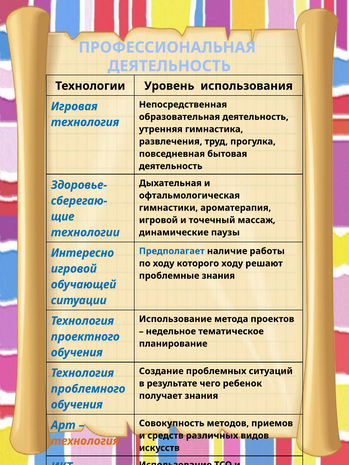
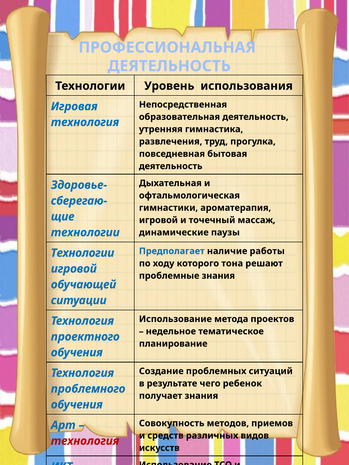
Интересно at (82, 253): Интересно -> Технологии
которого ходу: ходу -> тона
технология at (85, 441) colour: orange -> red
